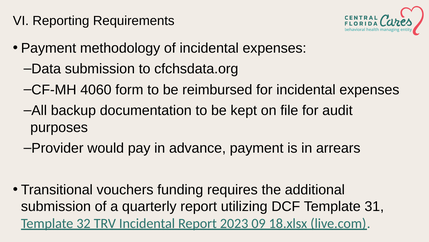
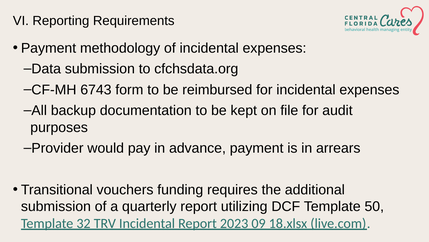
4060: 4060 -> 6743
31: 31 -> 50
